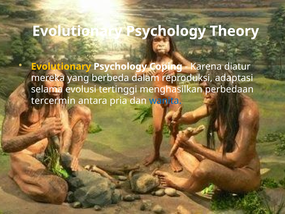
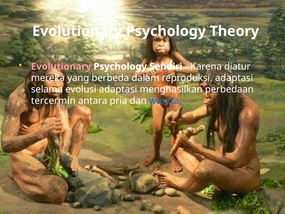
Evolutionary at (61, 66) colour: yellow -> pink
Coping: Coping -> Sendiri
evolusi tertinggi: tertinggi -> adaptasi
